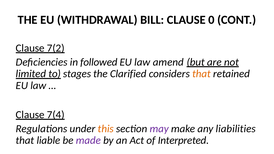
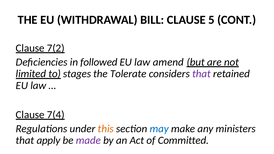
0: 0 -> 5
Clarified: Clarified -> Tolerate
that at (202, 74) colour: orange -> purple
may colour: purple -> blue
liabilities: liabilities -> ministers
liable: liable -> apply
Interpreted: Interpreted -> Committed
